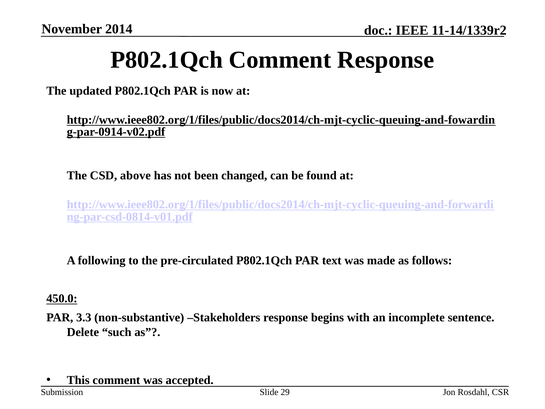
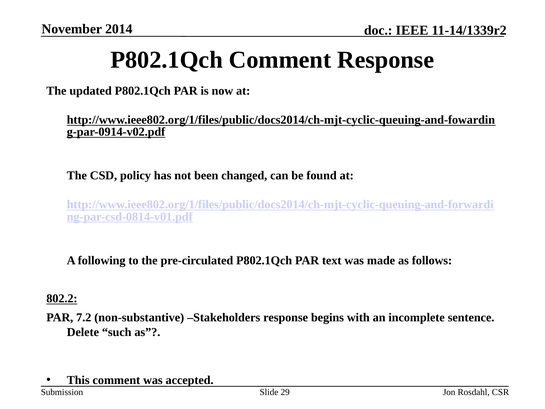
above: above -> policy
450.0: 450.0 -> 802.2
3.3: 3.3 -> 7.2
